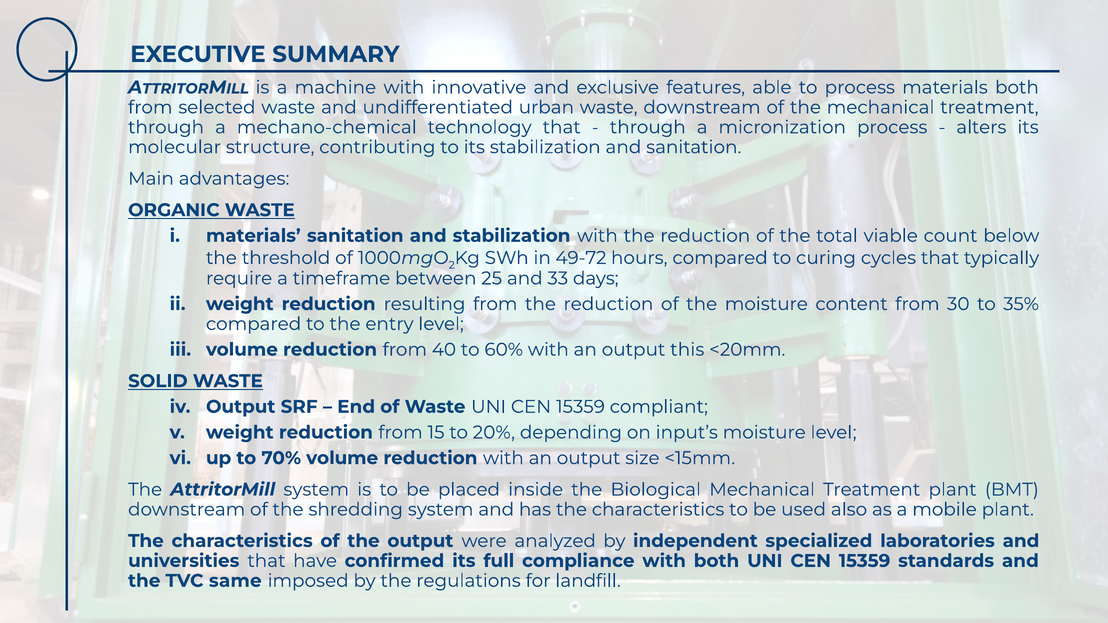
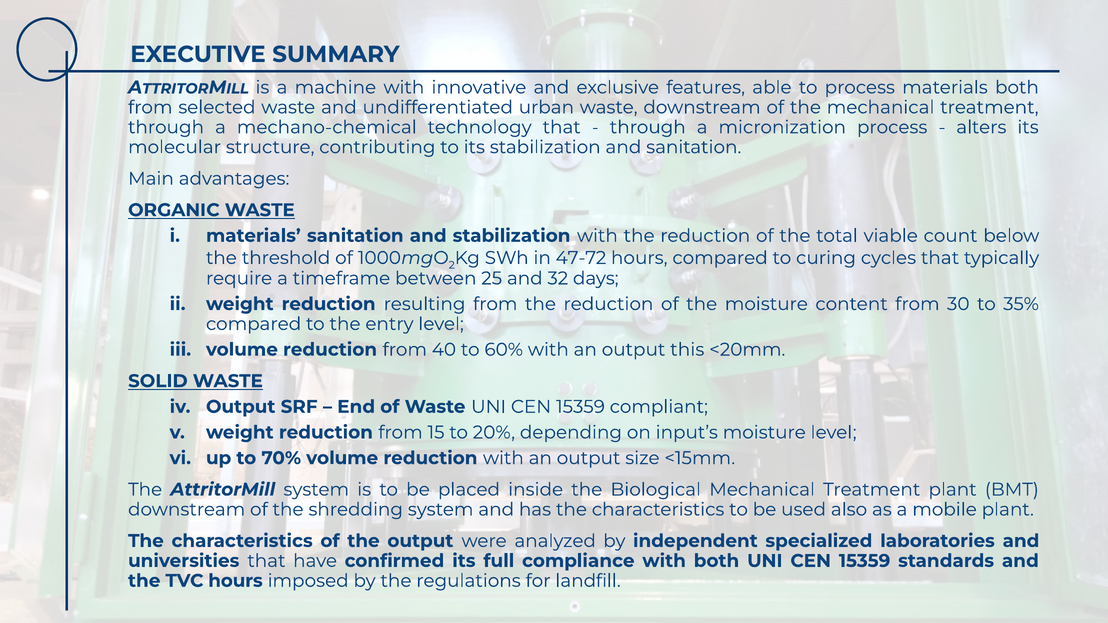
49-72: 49-72 -> 47-72
33: 33 -> 32
TVC same: same -> hours
